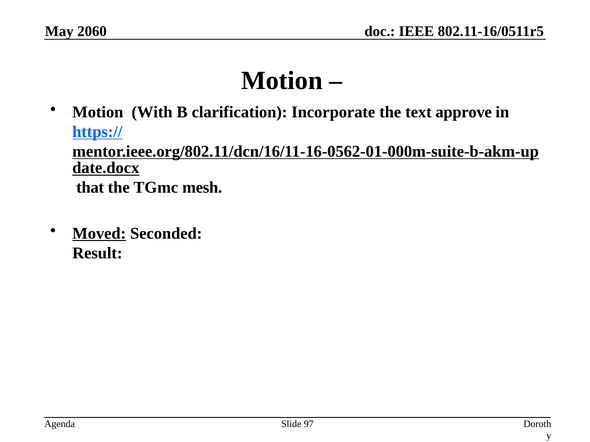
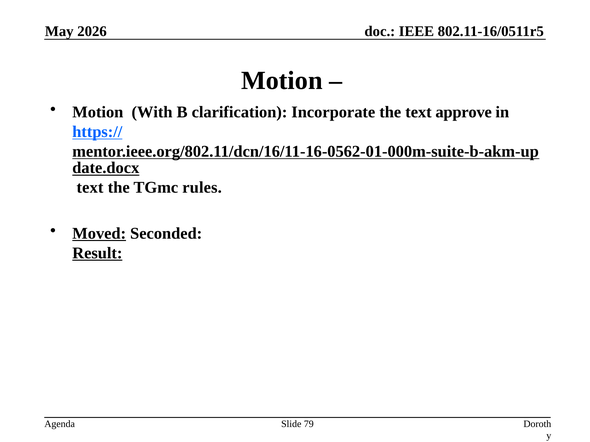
2060: 2060 -> 2026
that at (90, 188): that -> text
mesh: mesh -> rules
Result underline: none -> present
97: 97 -> 79
